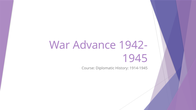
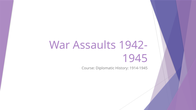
Advance: Advance -> Assaults
